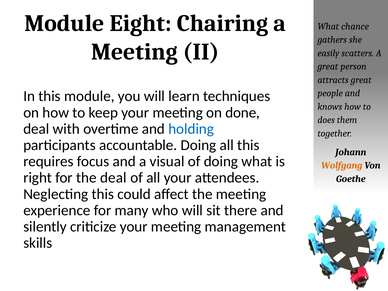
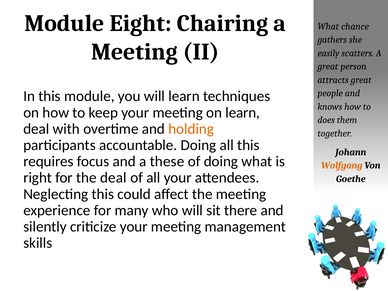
on done: done -> learn
holding colour: blue -> orange
visual: visual -> these
